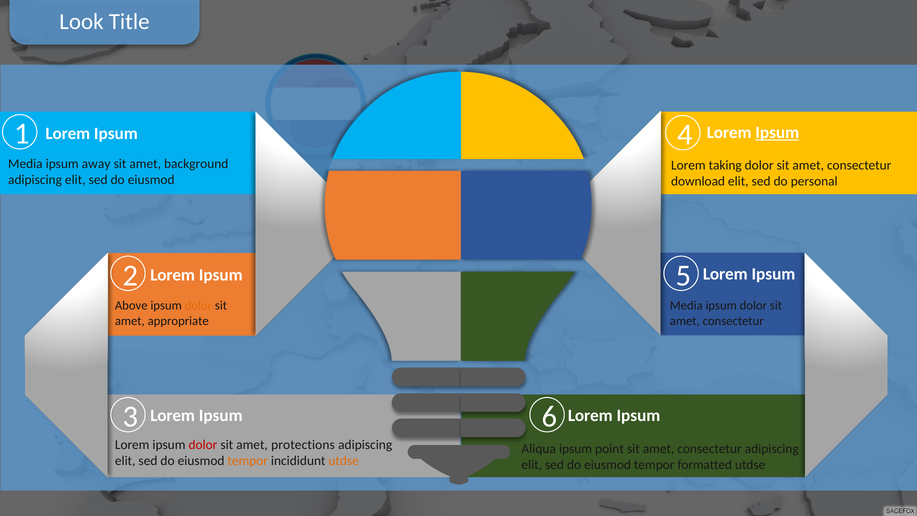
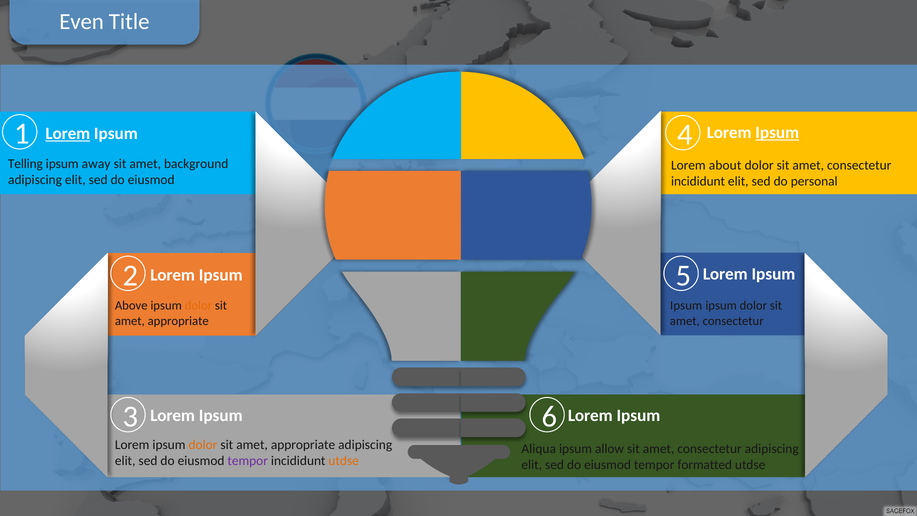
Look: Look -> Even
Lorem at (68, 133) underline: none -> present
Media at (25, 164): Media -> Telling
taking: taking -> about
download at (698, 181): download -> incididunt
Media at (686, 306): Media -> Ipsum
dolor at (203, 445) colour: red -> orange
protections at (303, 445): protections -> appropriate
point: point -> allow
tempor at (248, 461) colour: orange -> purple
